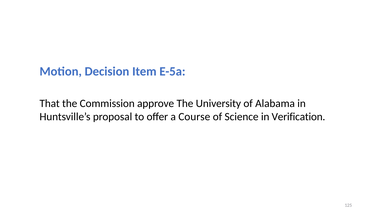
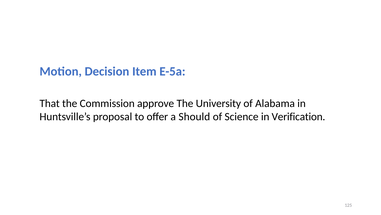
Course: Course -> Should
